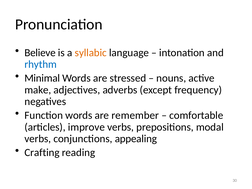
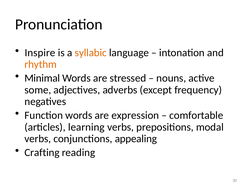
Believe: Believe -> Inspire
rhythm colour: blue -> orange
make: make -> some
remember: remember -> expression
improve: improve -> learning
